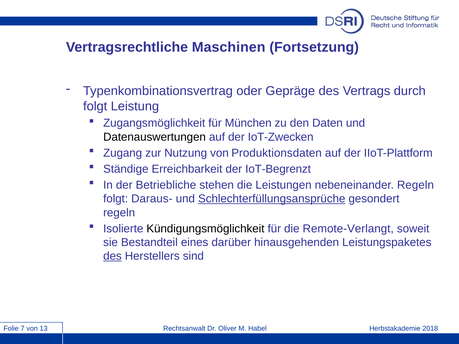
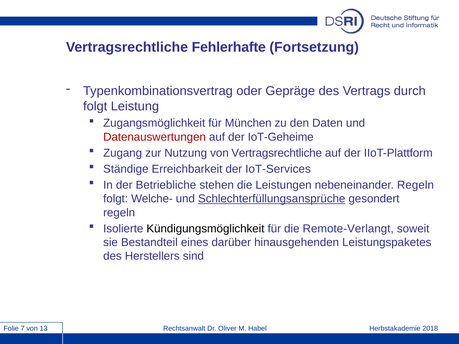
Maschinen: Maschinen -> Fehlerhafte
Datenauswertungen colour: black -> red
IoT-Zwecken: IoT-Zwecken -> IoT-Geheime
von Produktionsdaten: Produktionsdaten -> Vertragsrechtliche
IoT-Begrenzt: IoT-Begrenzt -> IoT-Services
Daraus-: Daraus- -> Welche-
des at (112, 256) underline: present -> none
